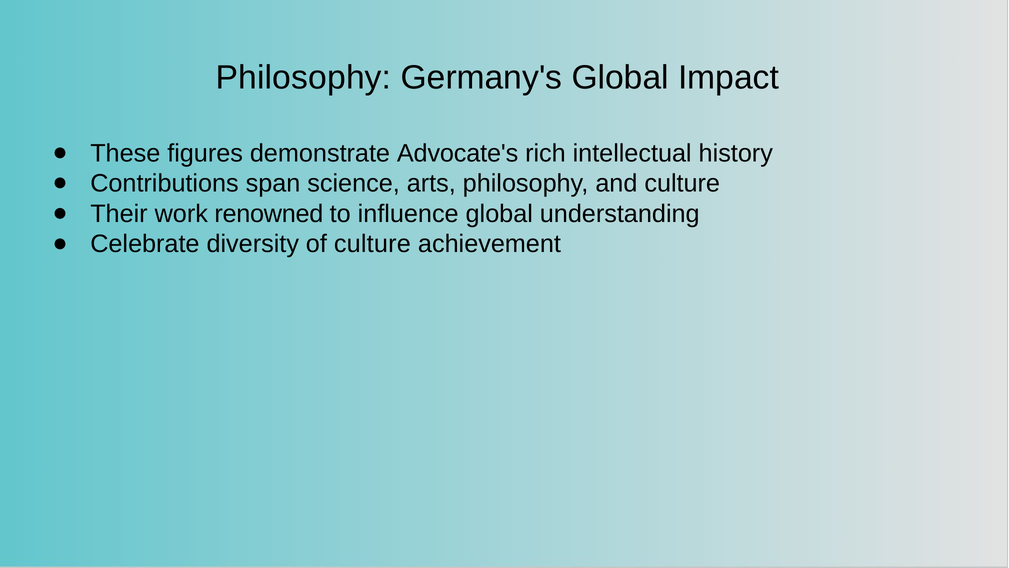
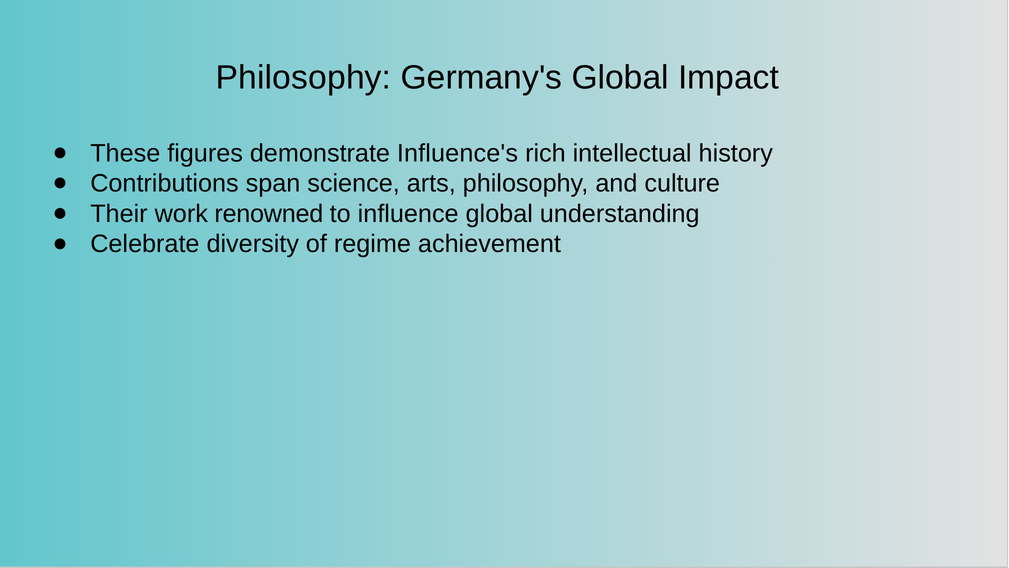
Advocate's: Advocate's -> Influence's
of culture: culture -> regime
